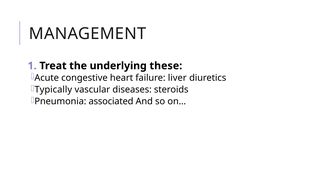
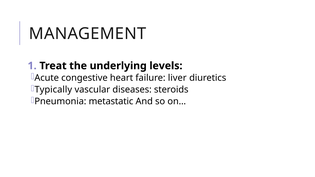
these: these -> levels
associated: associated -> metastatic
